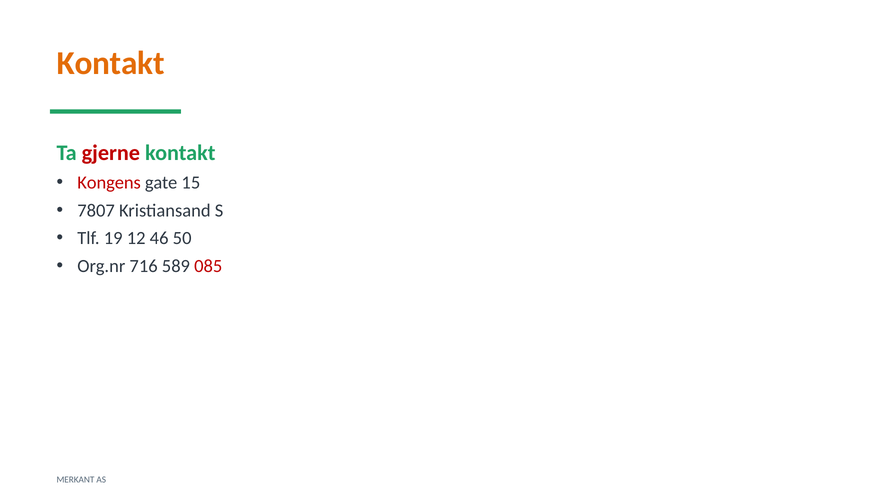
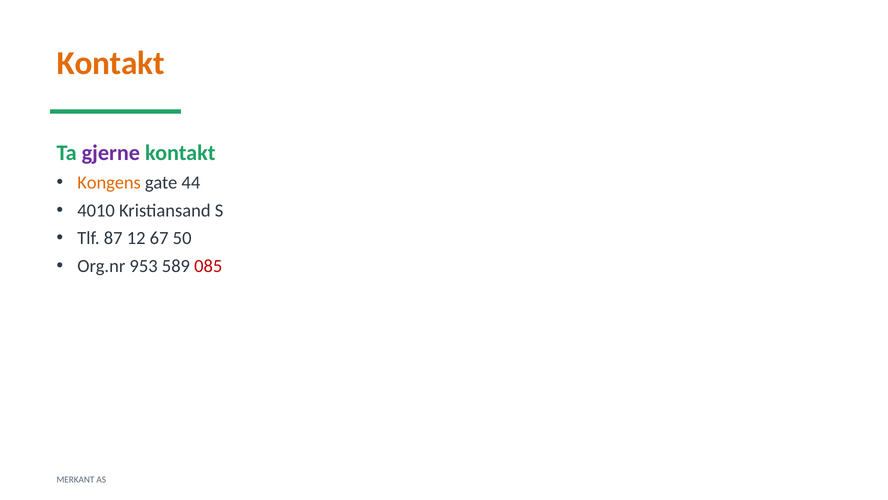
gjerne colour: red -> purple
Kongens colour: red -> orange
15: 15 -> 44
7807: 7807 -> 4010
19: 19 -> 87
46: 46 -> 67
716: 716 -> 953
